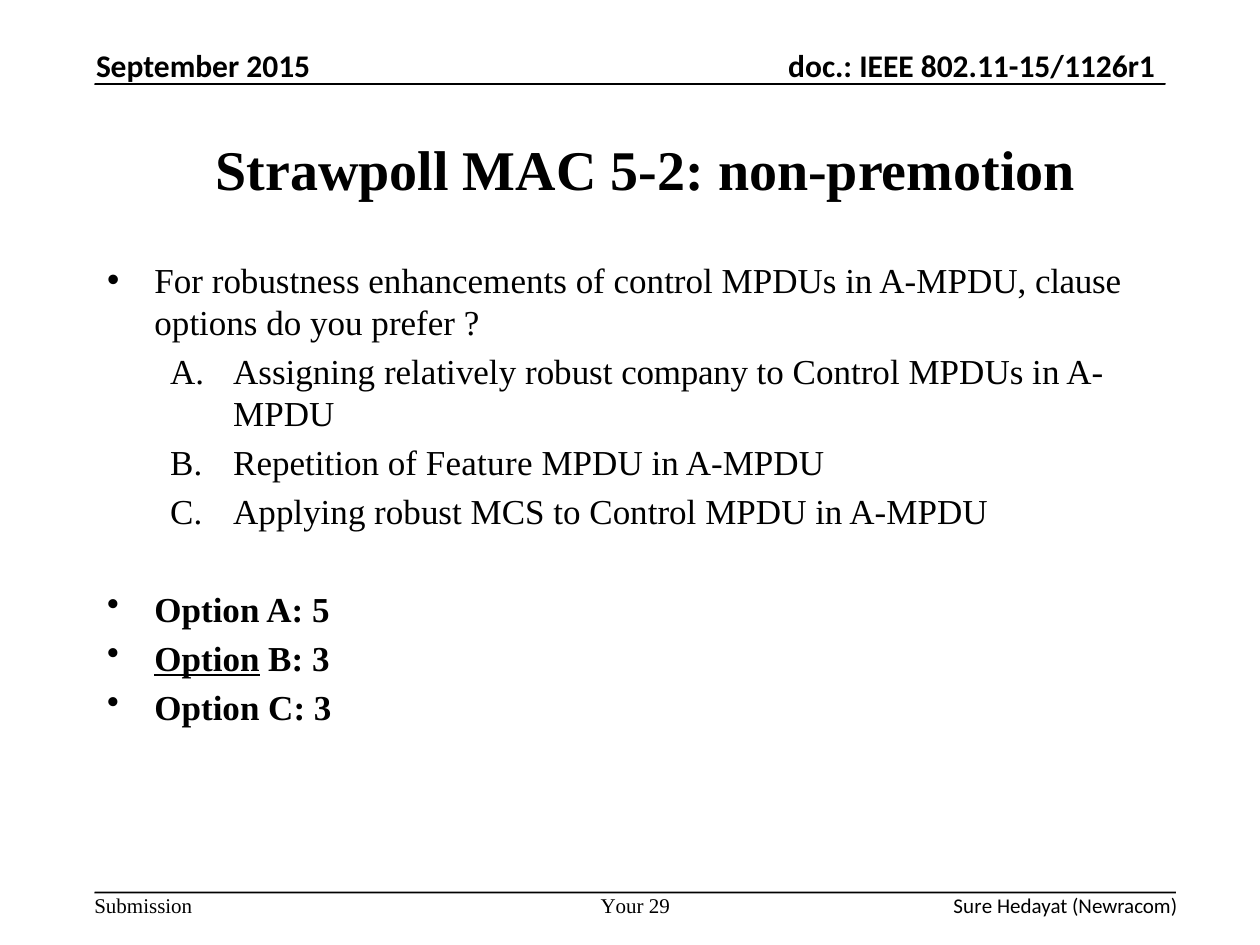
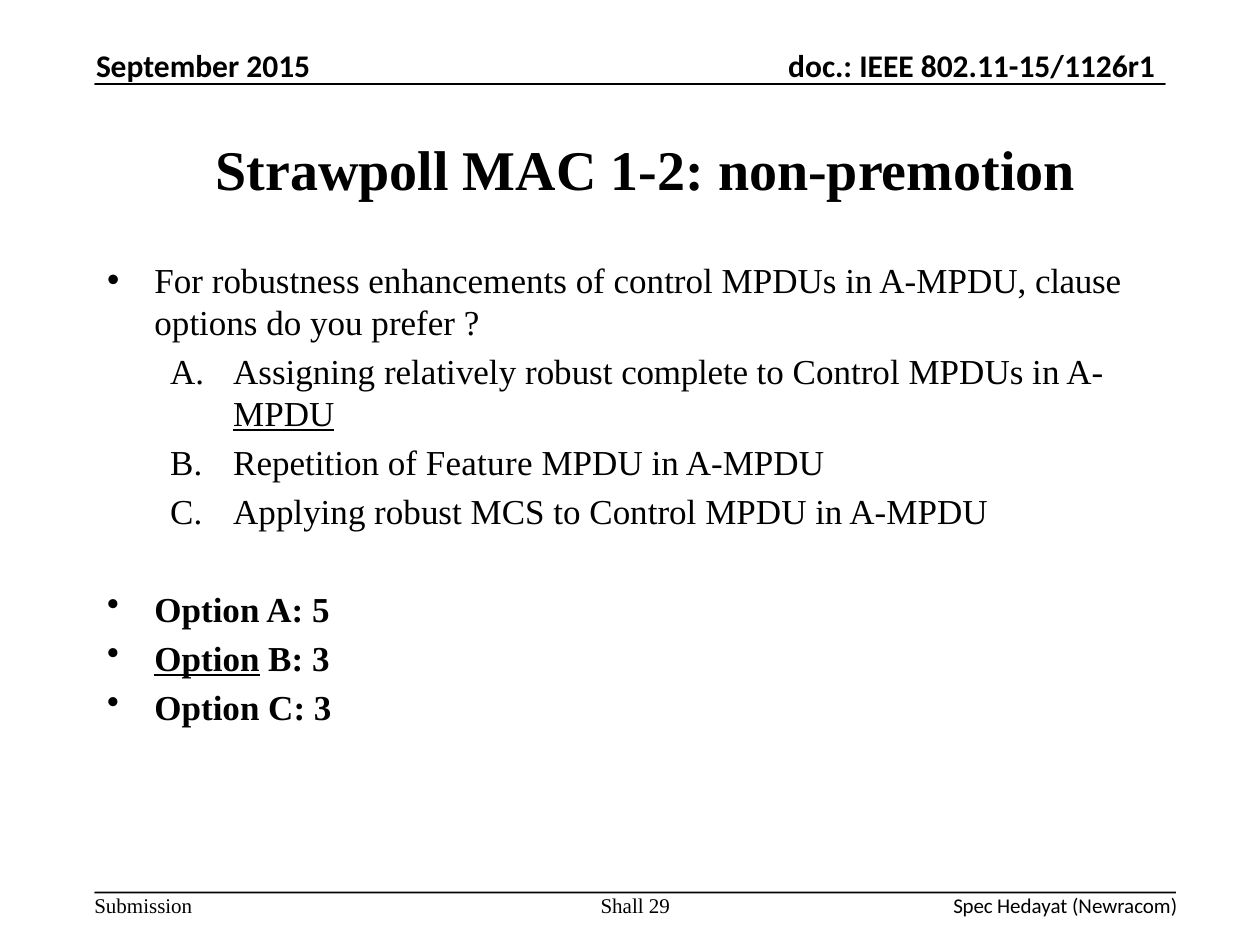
5-2: 5-2 -> 1-2
company: company -> complete
MPDU at (284, 415) underline: none -> present
Your: Your -> Shall
Sure: Sure -> Spec
